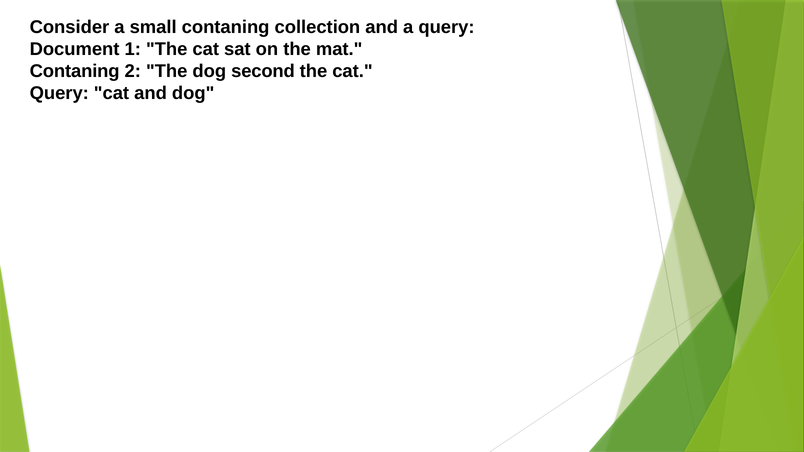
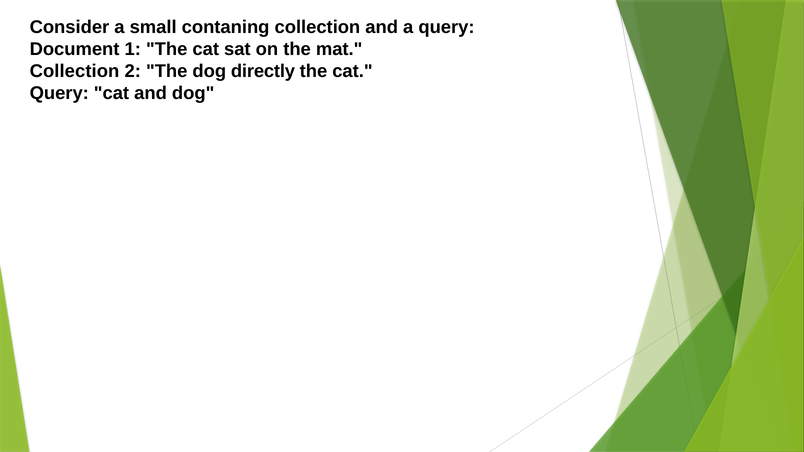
Contaning at (75, 71): Contaning -> Collection
second: second -> directly
